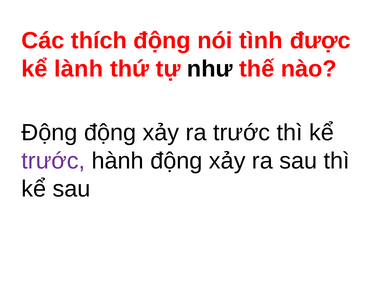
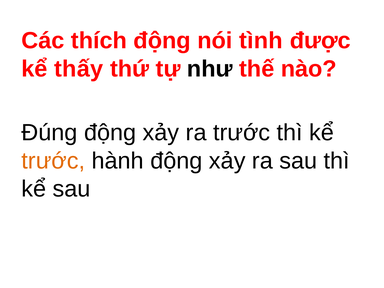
lành: lành -> thấy
Động at (49, 133): Động -> Đúng
trước at (53, 161) colour: purple -> orange
